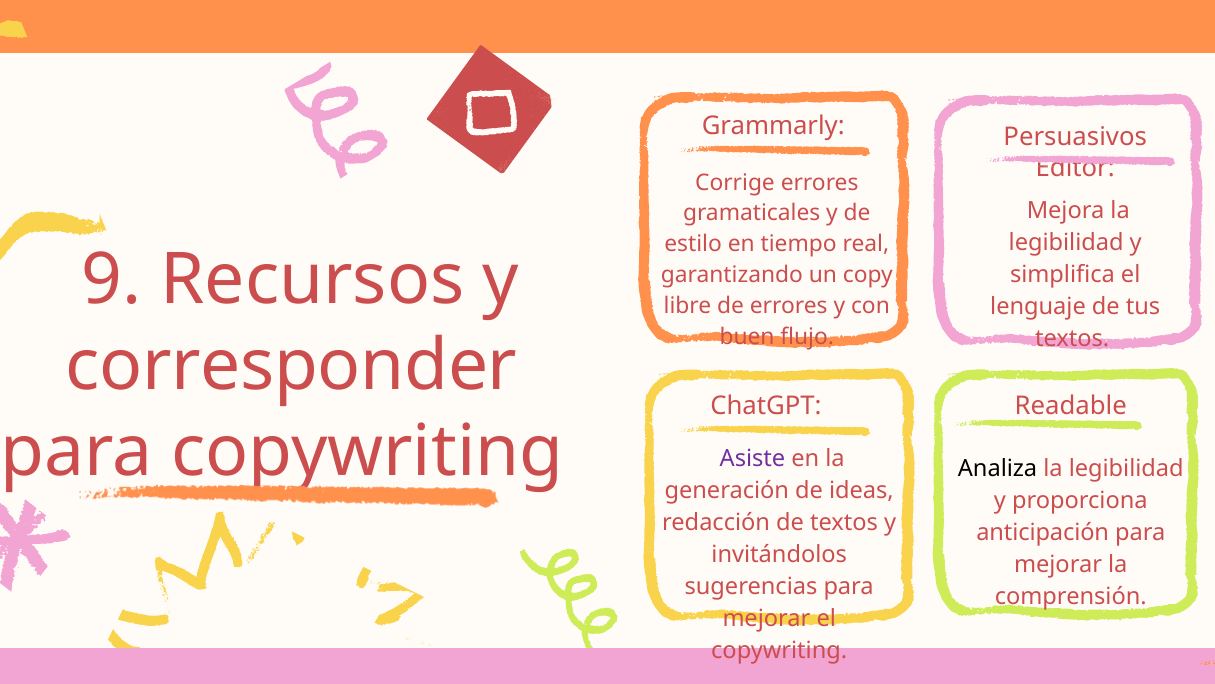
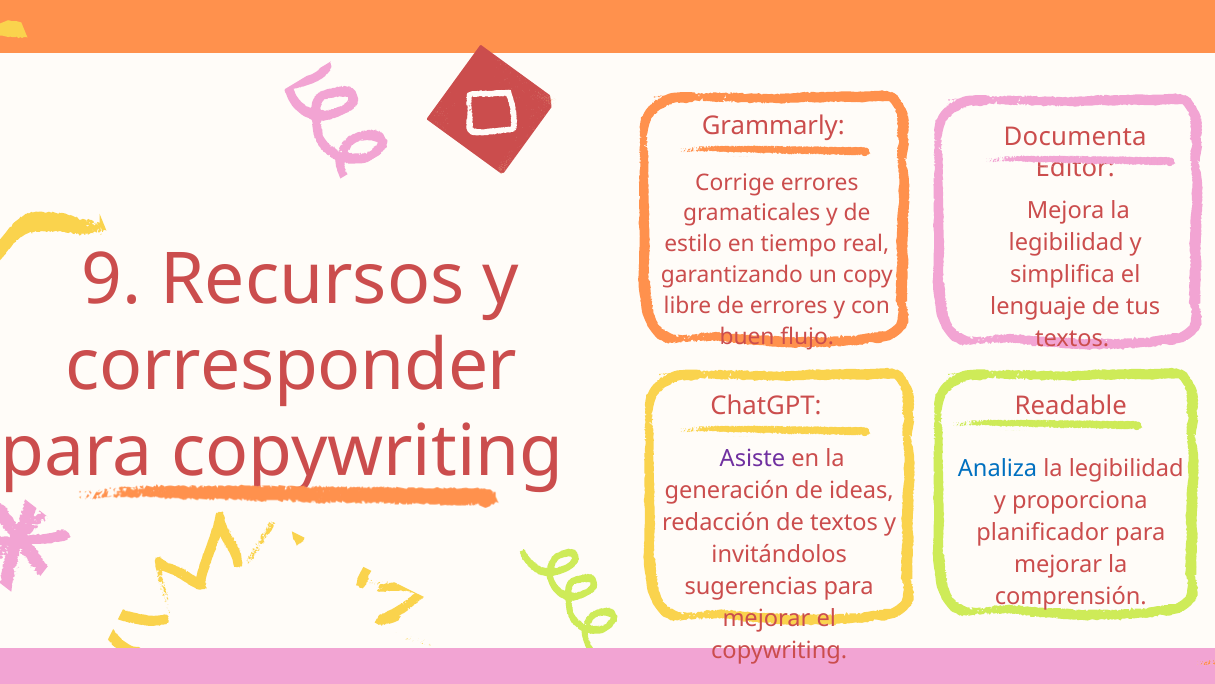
Persuasivos: Persuasivos -> Documenta
Analiza colour: black -> blue
anticipación: anticipación -> planificador
